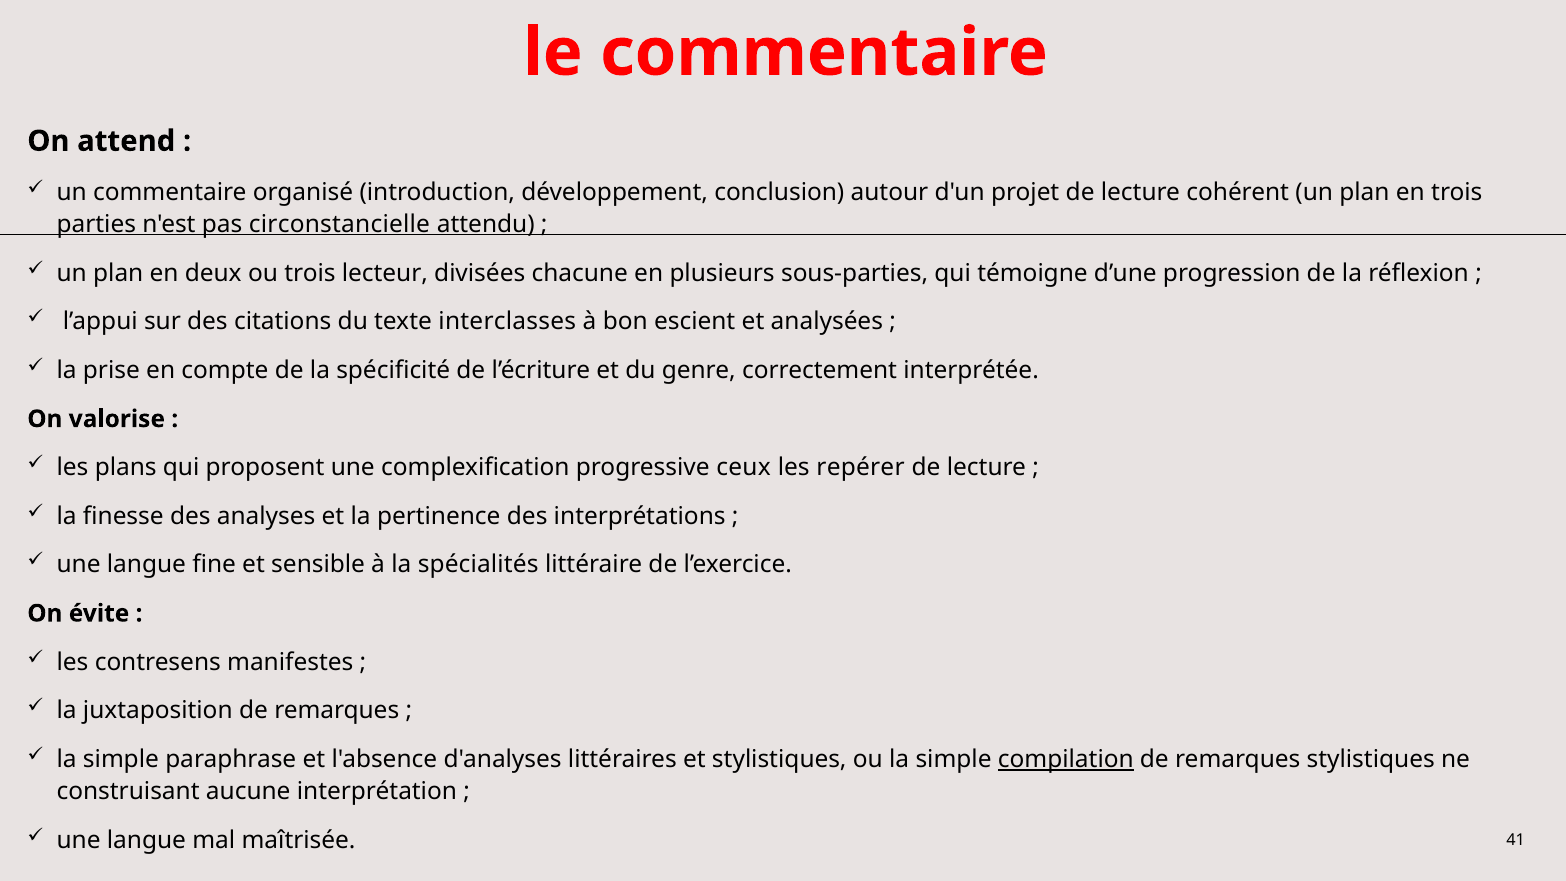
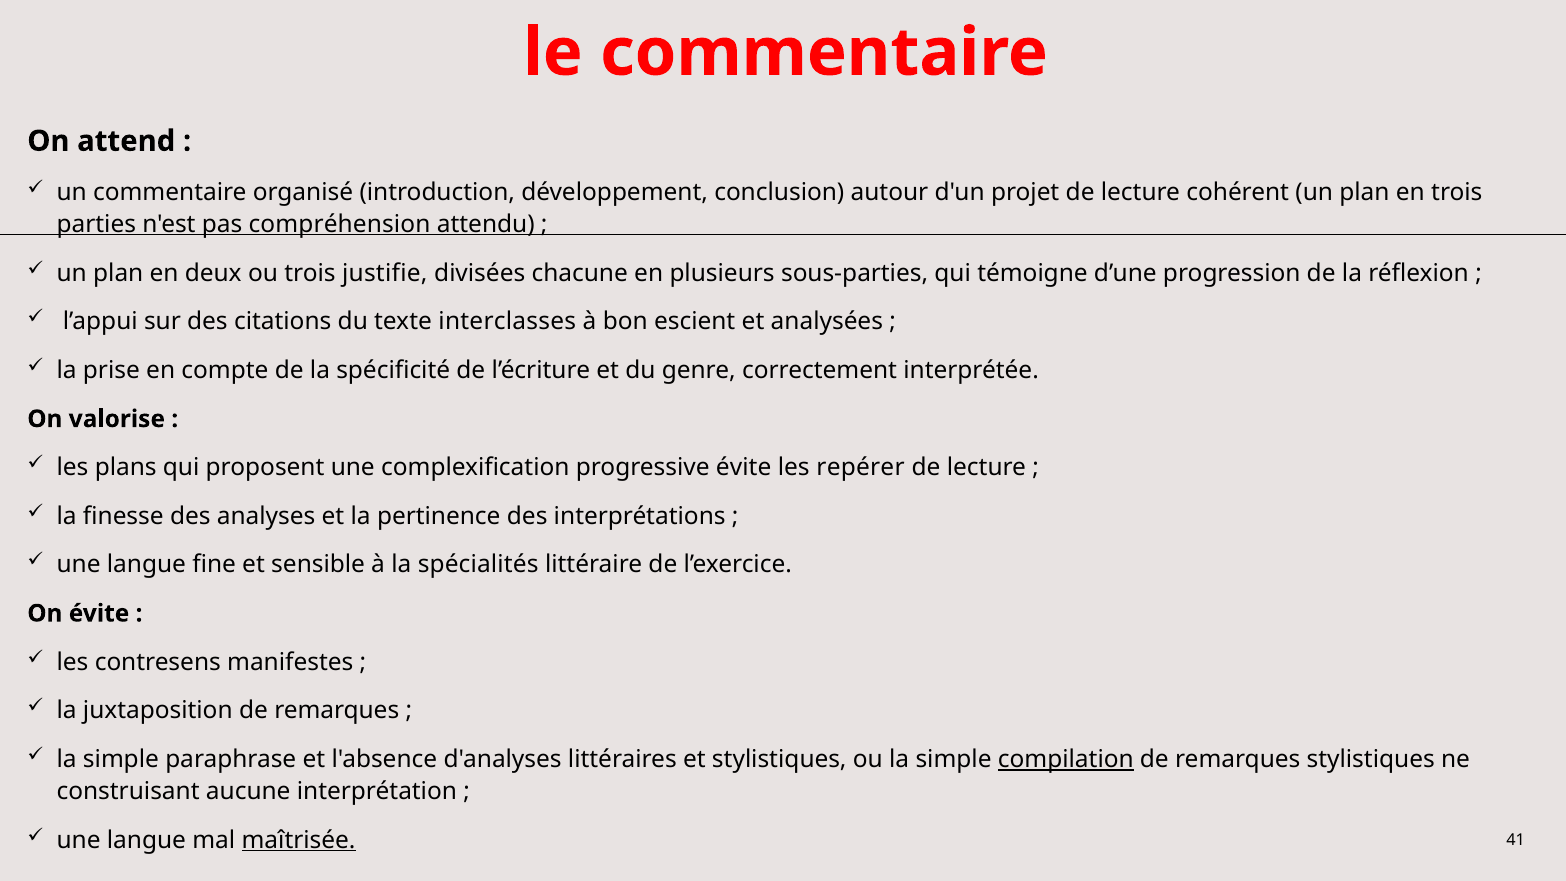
circonstancielle: circonstancielle -> compréhension
lecteur: lecteur -> justifie
progressive ceux: ceux -> évite
maîtrisée underline: none -> present
